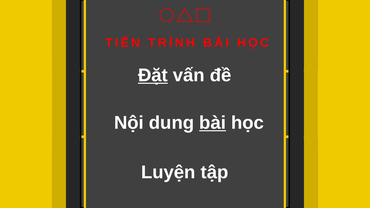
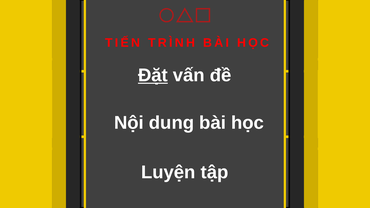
bài at (213, 123) underline: present -> none
